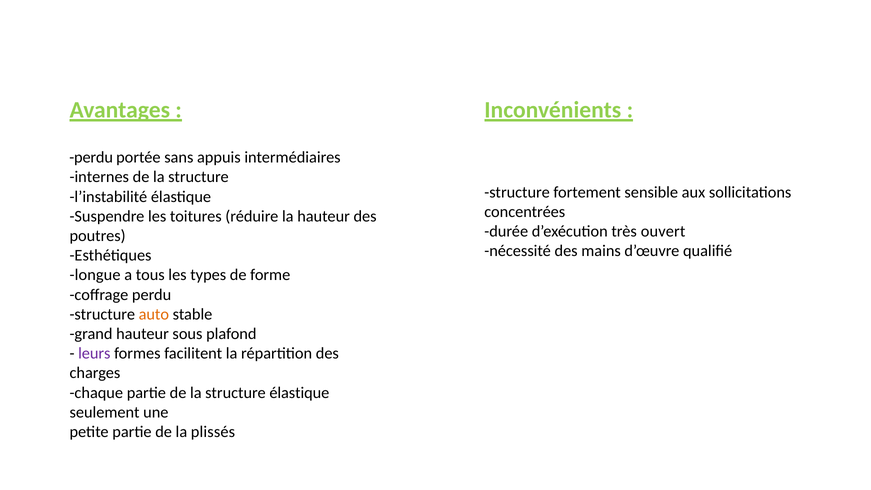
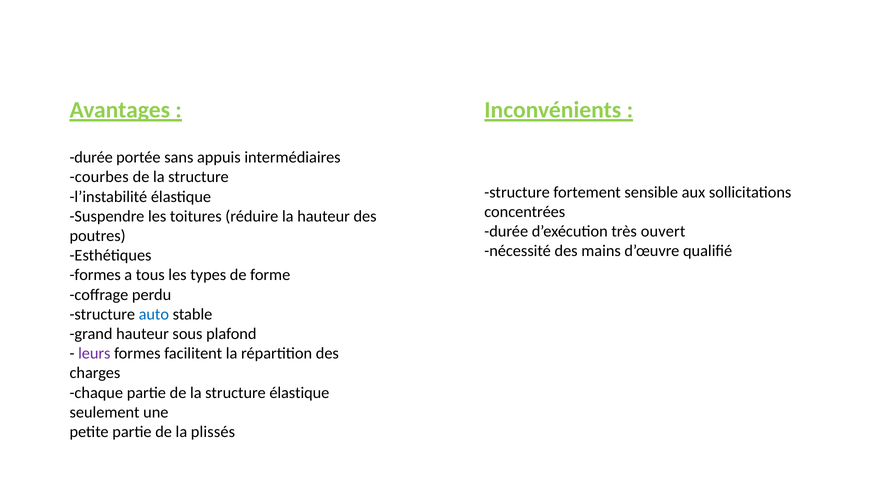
perdu at (91, 157): perdu -> durée
internes: internes -> courbes
longue at (95, 275): longue -> formes
auto colour: orange -> blue
